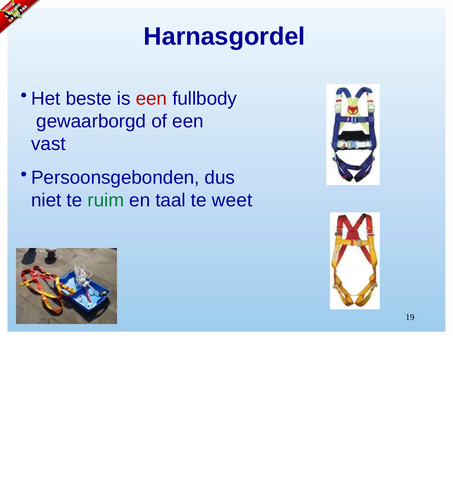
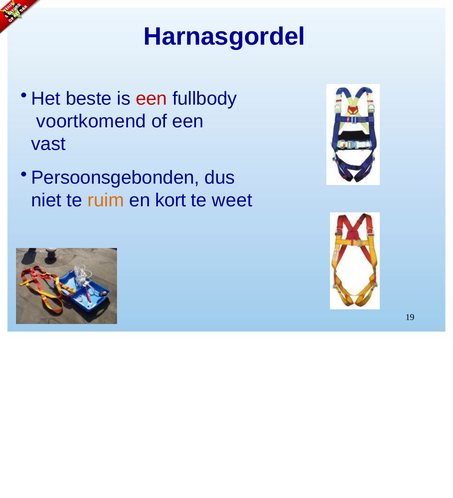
gewaarborgd: gewaarborgd -> voortkomend
ruim colour: green -> orange
taal: taal -> kort
